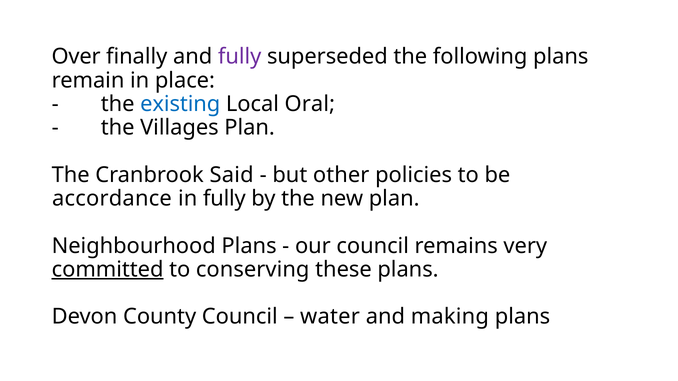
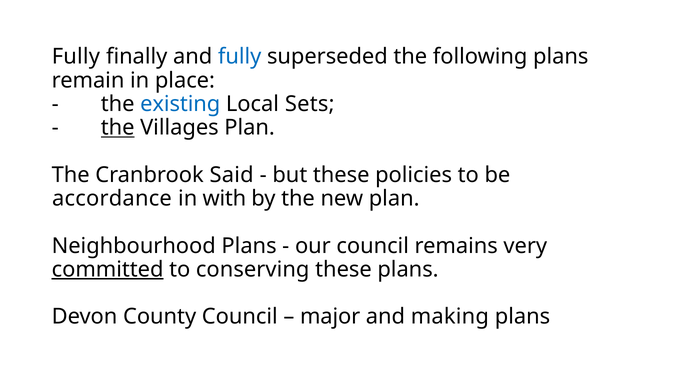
Over at (76, 57): Over -> Fully
fully at (240, 57) colour: purple -> blue
Oral: Oral -> Sets
the at (118, 128) underline: none -> present
but other: other -> these
in fully: fully -> with
water: water -> major
